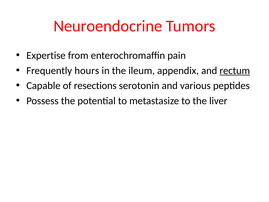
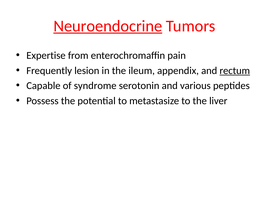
Neuroendocrine underline: none -> present
hours: hours -> lesion
resections: resections -> syndrome
